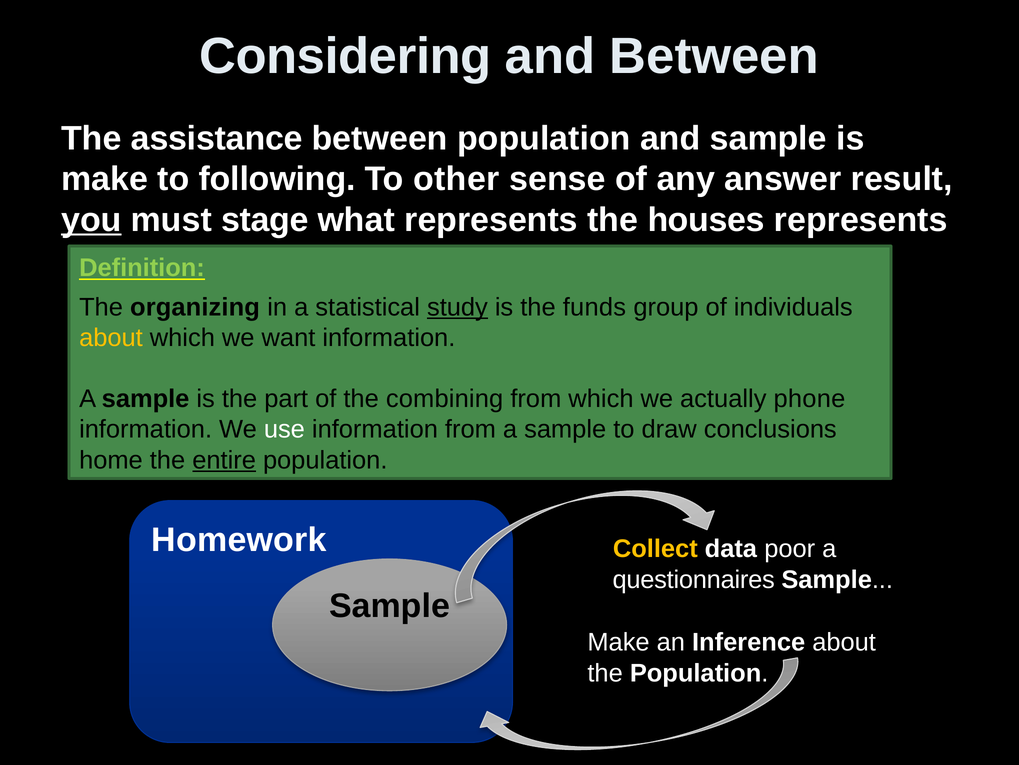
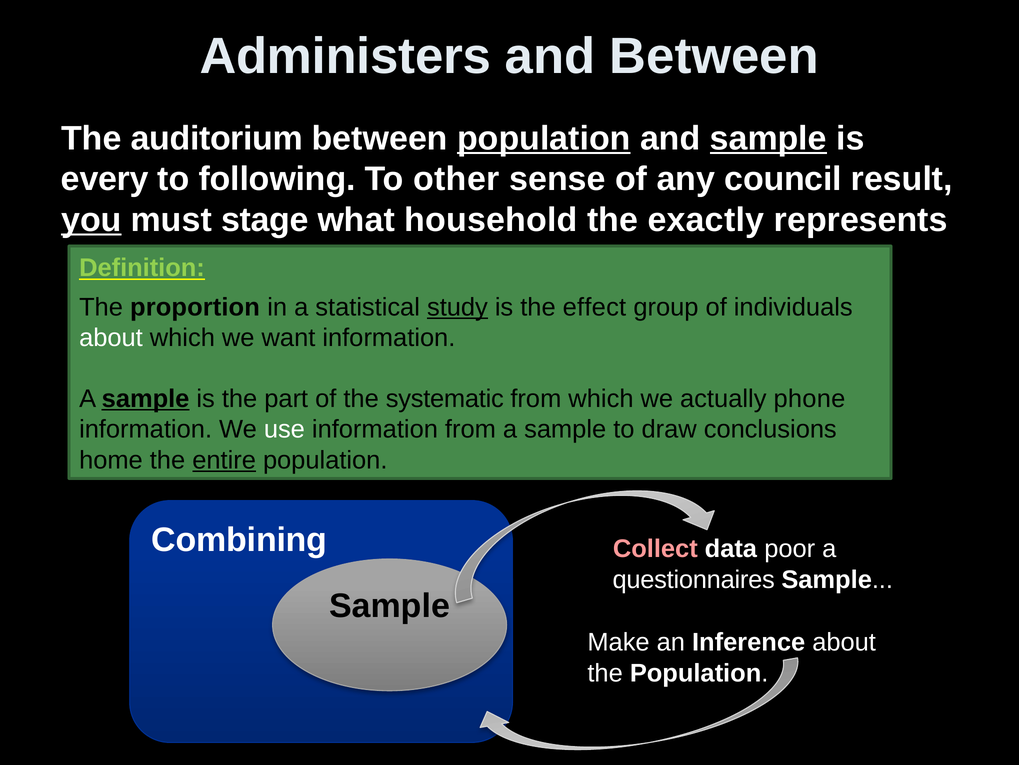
Considering: Considering -> Administers
assistance: assistance -> auditorium
population at (544, 138) underline: none -> present
sample at (768, 138) underline: none -> present
make at (105, 179): make -> every
answer: answer -> council
what represents: represents -> household
houses: houses -> exactly
organizing: organizing -> proportion
funds: funds -> effect
about at (111, 337) colour: yellow -> white
sample at (146, 399) underline: none -> present
combining: combining -> systematic
Homework: Homework -> Combining
Collect colour: yellow -> pink
